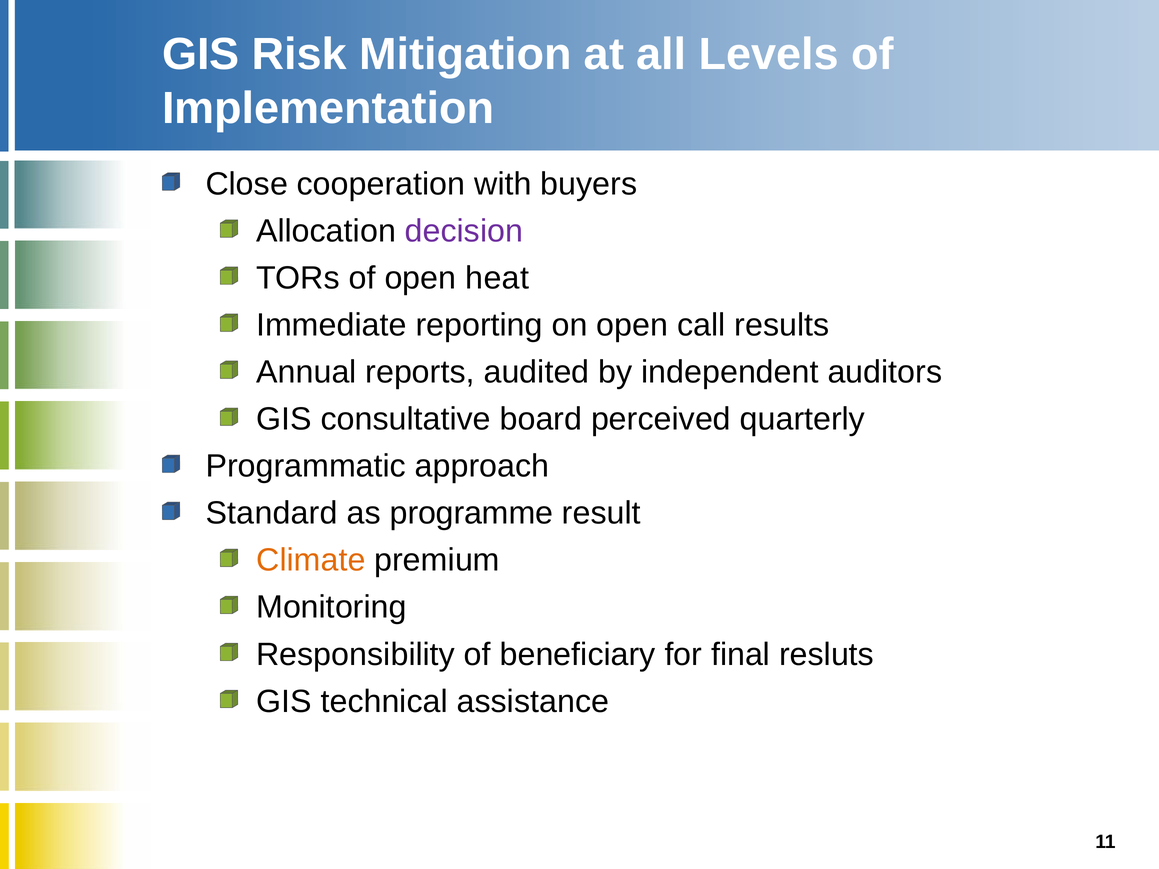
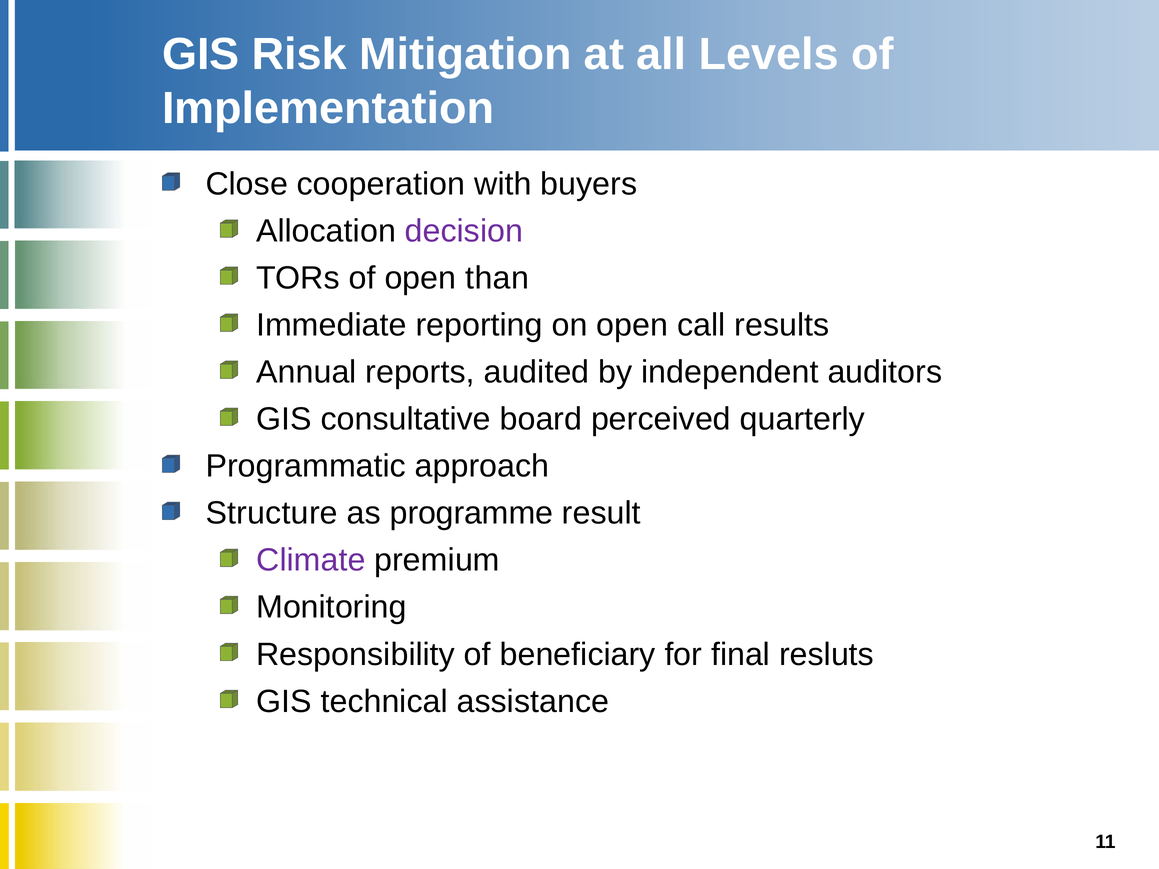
heat: heat -> than
Standard: Standard -> Structure
Climate colour: orange -> purple
